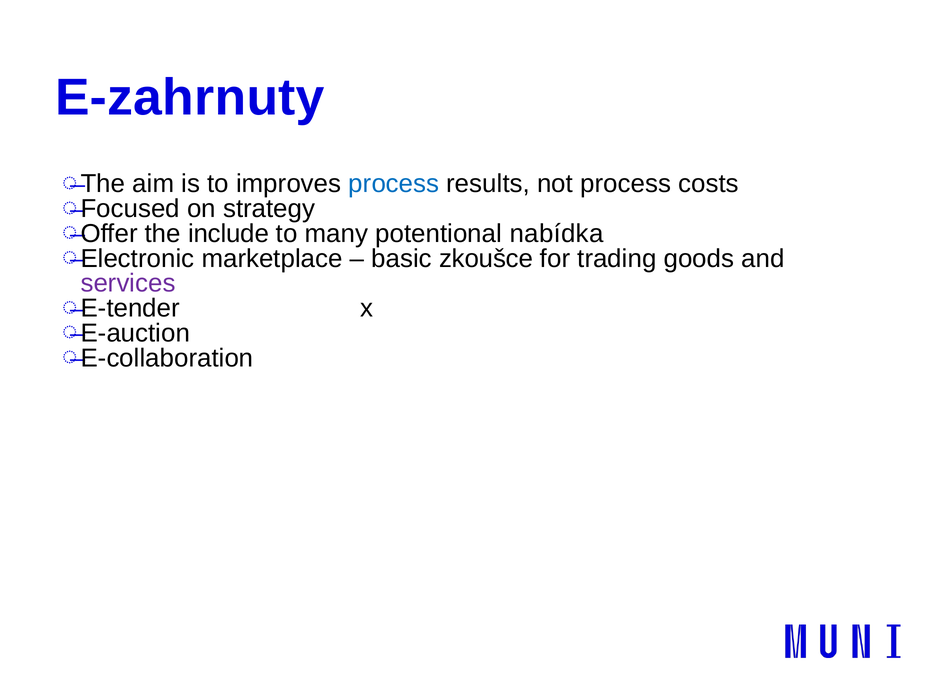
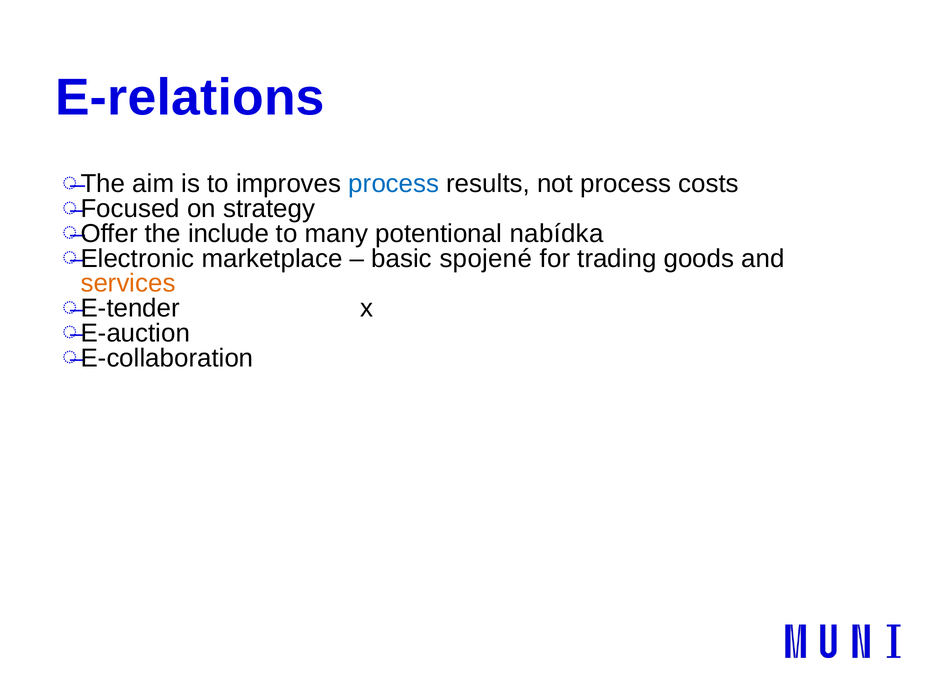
E-zahrnuty: E-zahrnuty -> E-relations
zkoušce: zkoušce -> spojené
services colour: purple -> orange
